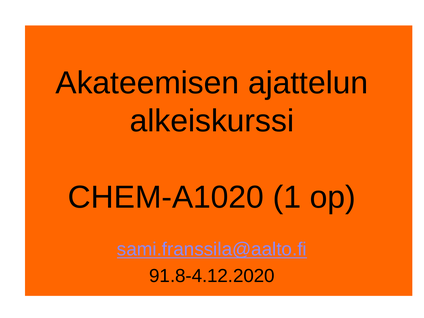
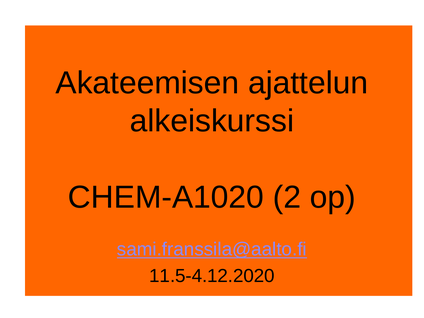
1: 1 -> 2
91.8-4.12.2020: 91.8-4.12.2020 -> 11.5-4.12.2020
